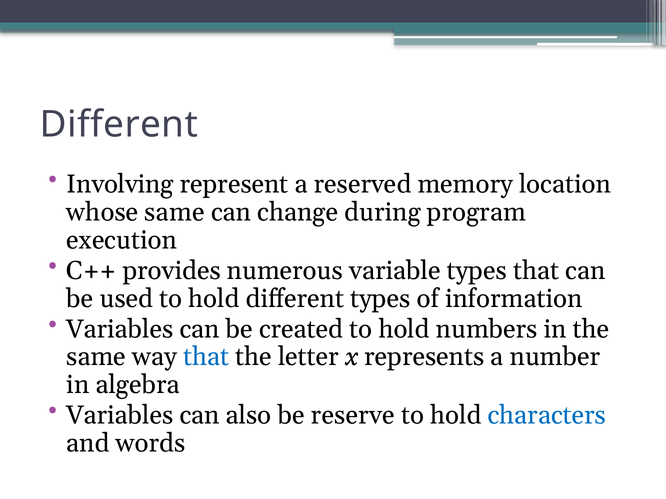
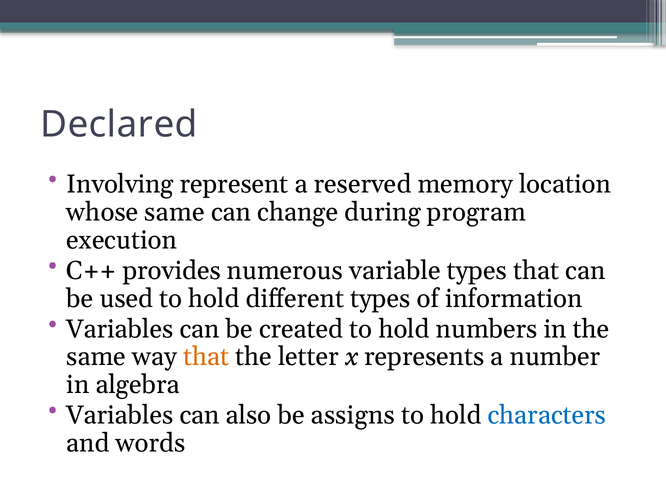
Different at (119, 125): Different -> Declared
that at (206, 357) colour: blue -> orange
reserve: reserve -> assigns
